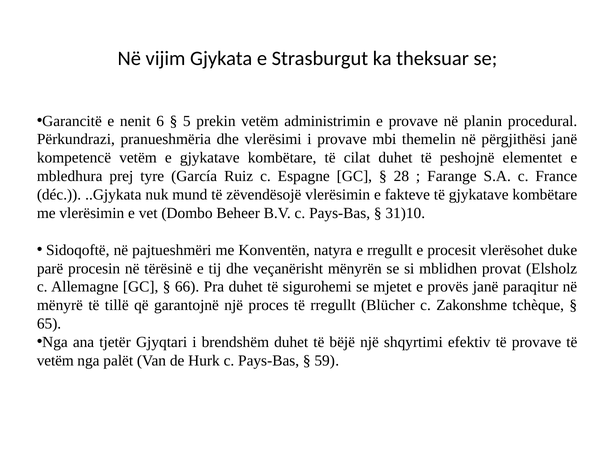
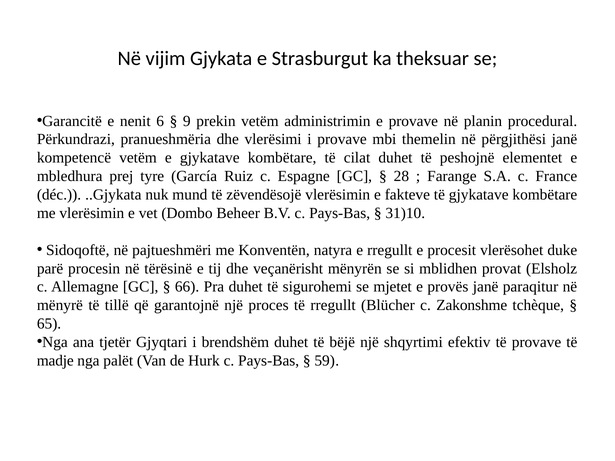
5: 5 -> 9
vetëm at (55, 361): vetëm -> madje
